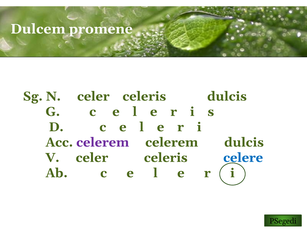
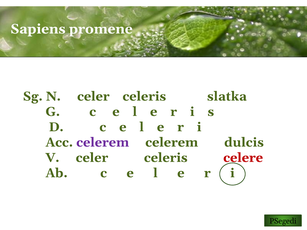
Dulcem: Dulcem -> Sapiens
celeris dulcis: dulcis -> slatka
celere colour: blue -> red
